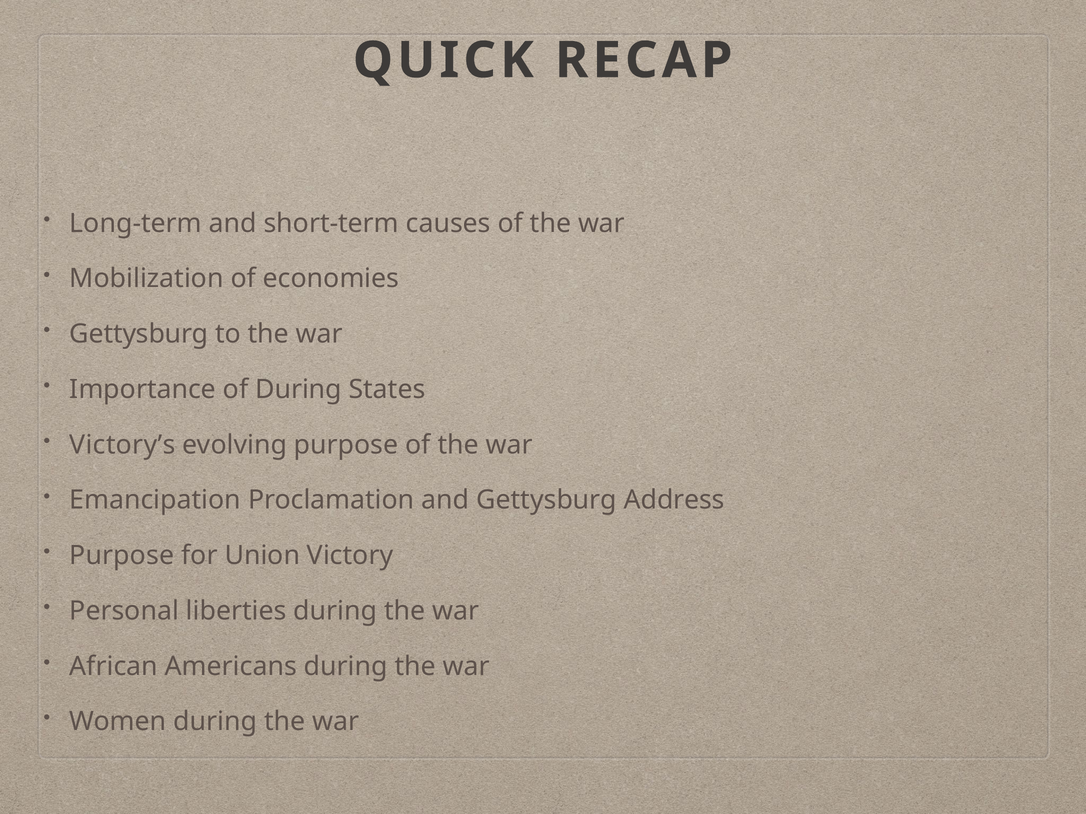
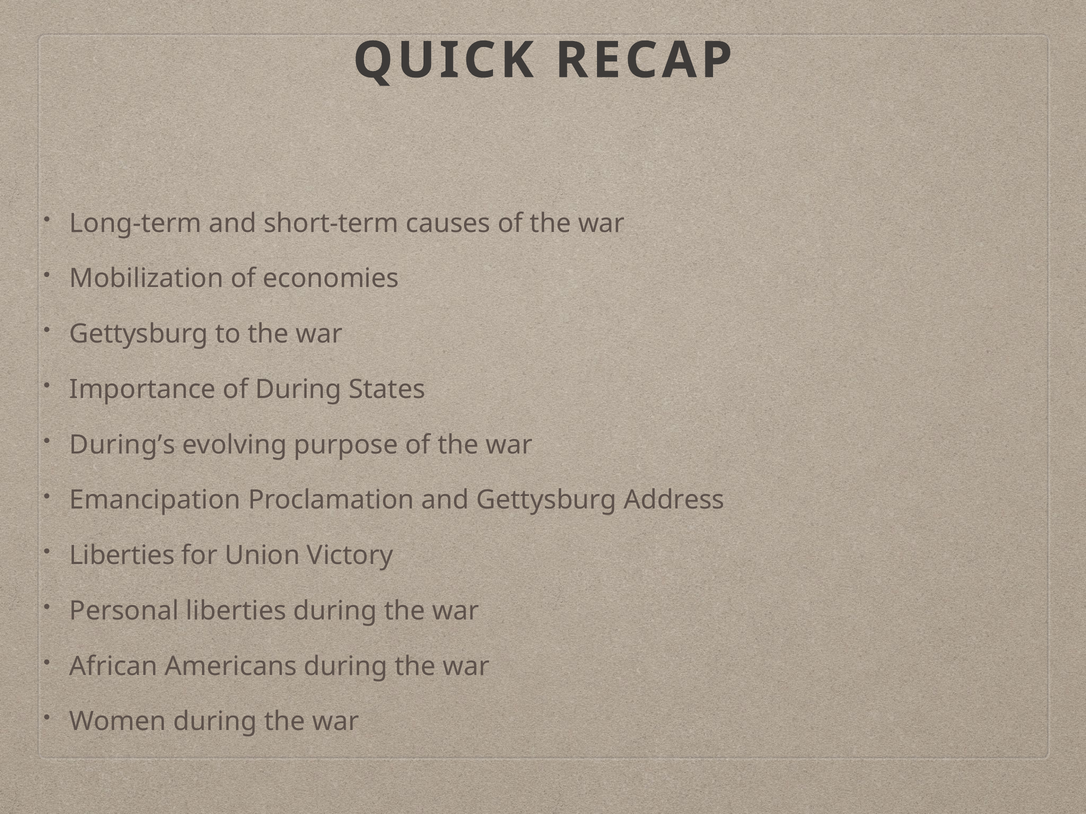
Victory’s: Victory’s -> During’s
Purpose at (122, 556): Purpose -> Liberties
